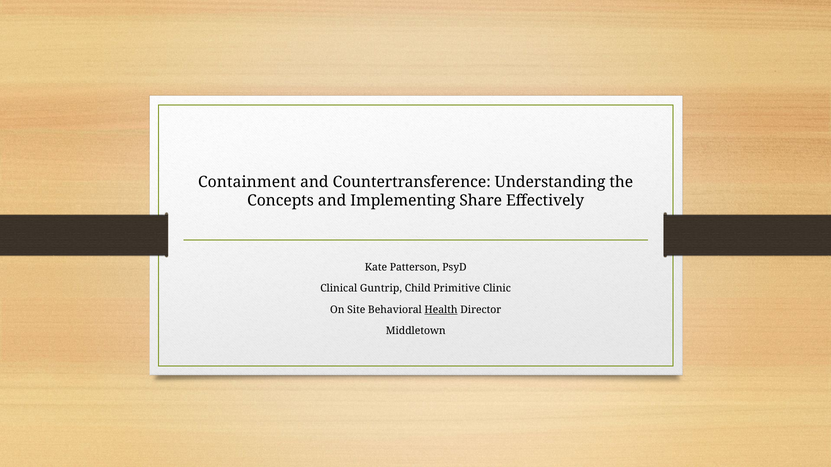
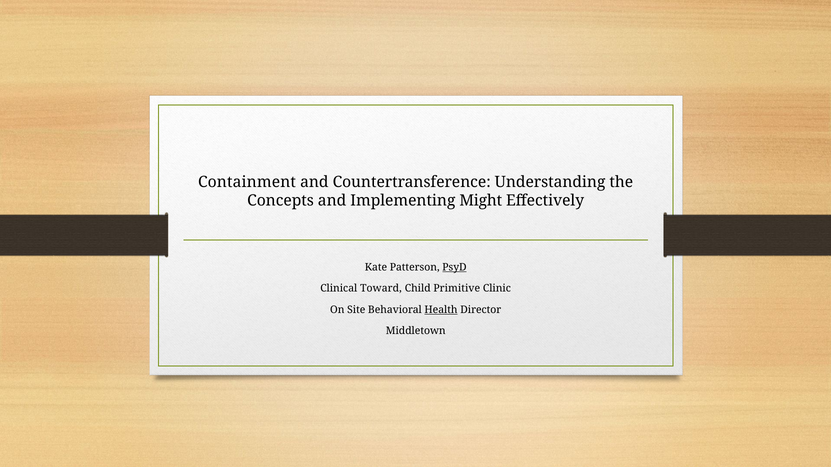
Share: Share -> Might
PsyD underline: none -> present
Guntrip: Guntrip -> Toward
